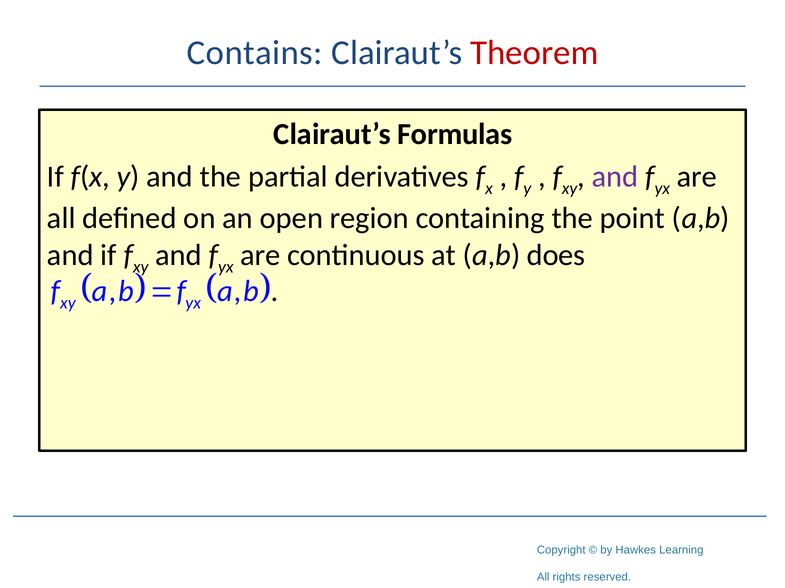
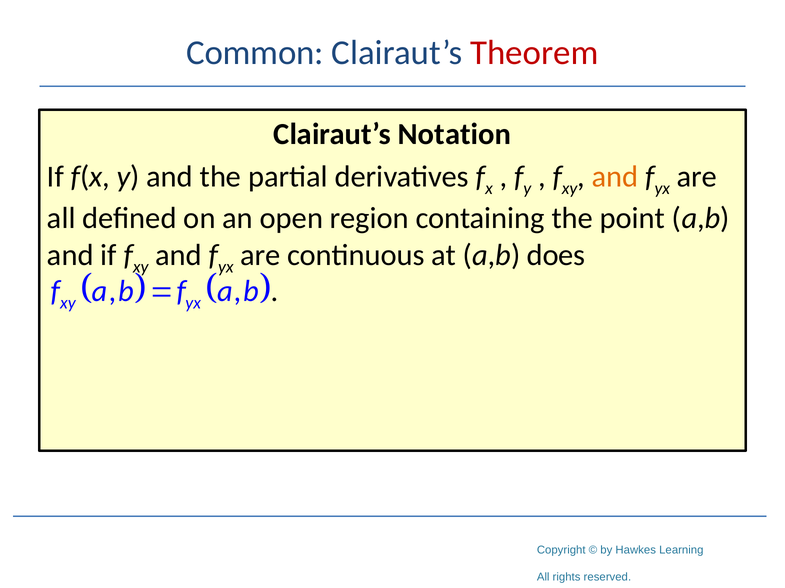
Contains: Contains -> Common
Formulas: Formulas -> Notation
and at (615, 177) colour: purple -> orange
